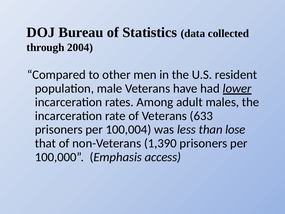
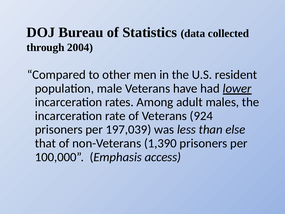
633: 633 -> 924
100,004: 100,004 -> 197,039
lose: lose -> else
